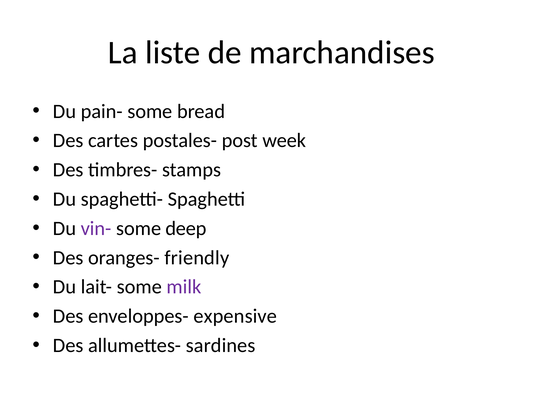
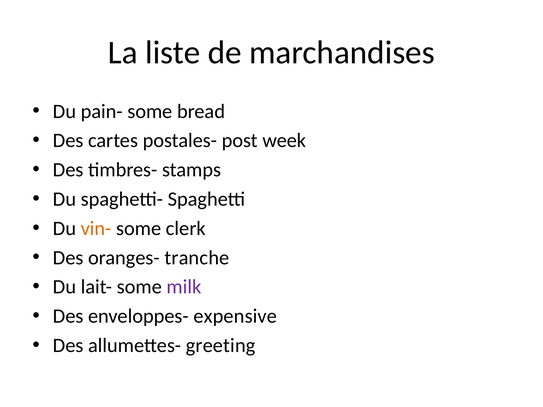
vin- colour: purple -> orange
deep: deep -> clerk
friendly: friendly -> tranche
sardines: sardines -> greeting
